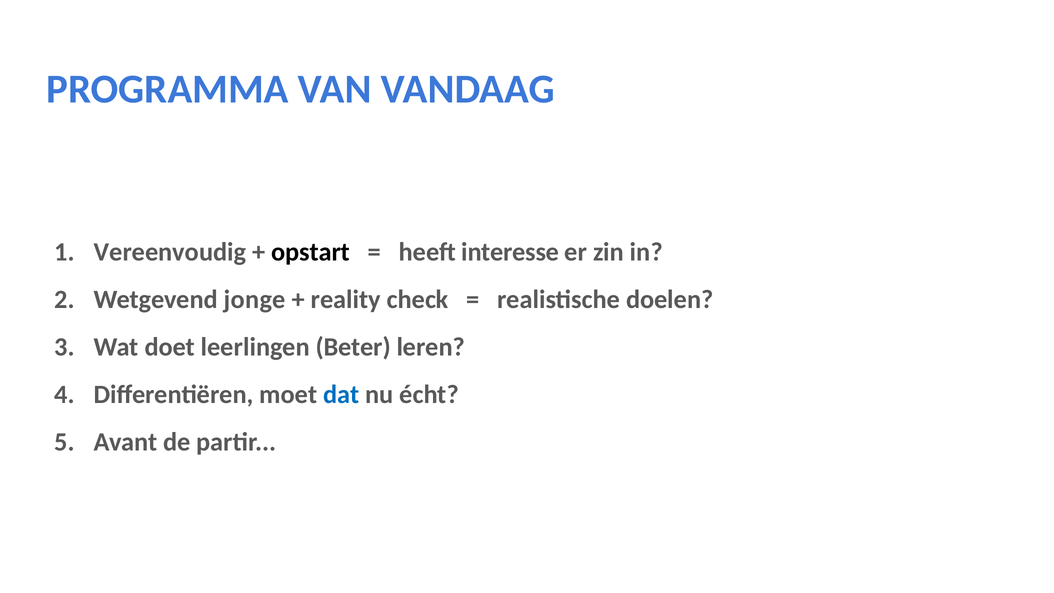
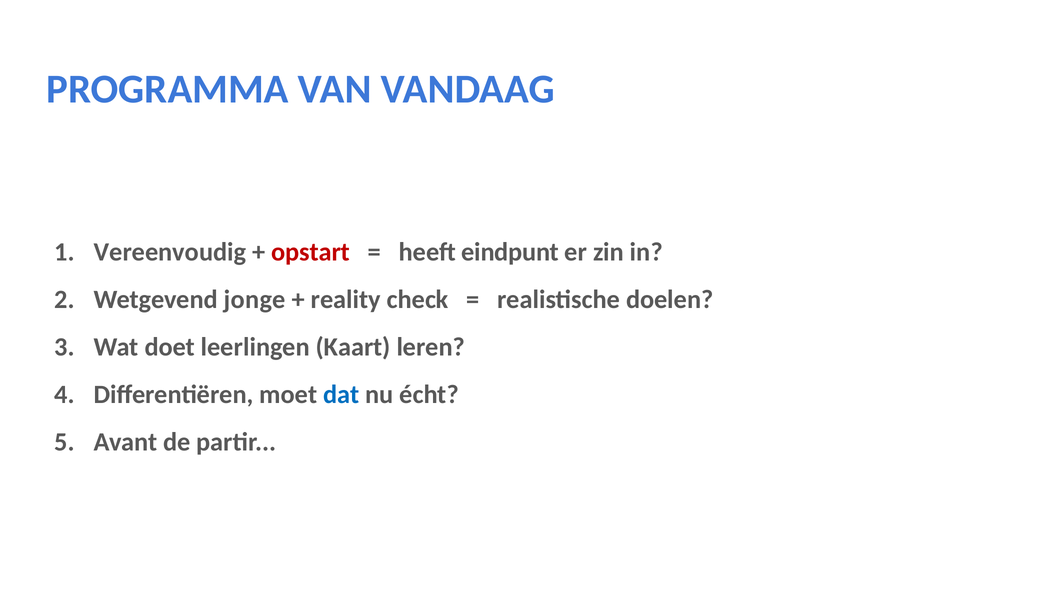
opstart colour: black -> red
interesse: interesse -> eindpunt
Beter: Beter -> Kaart
